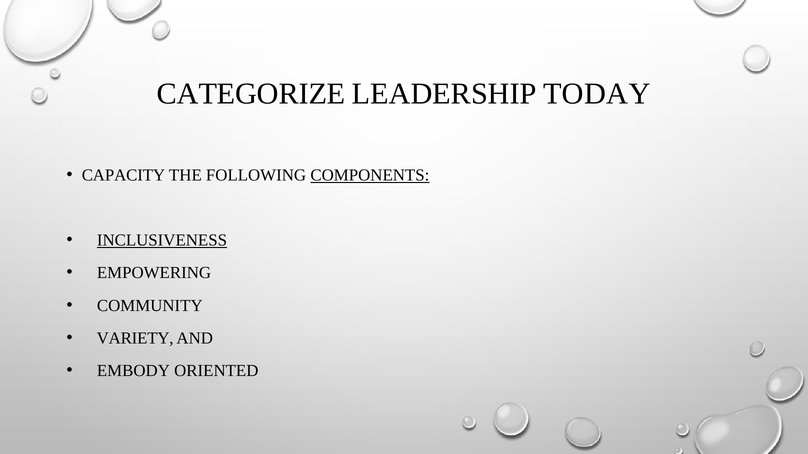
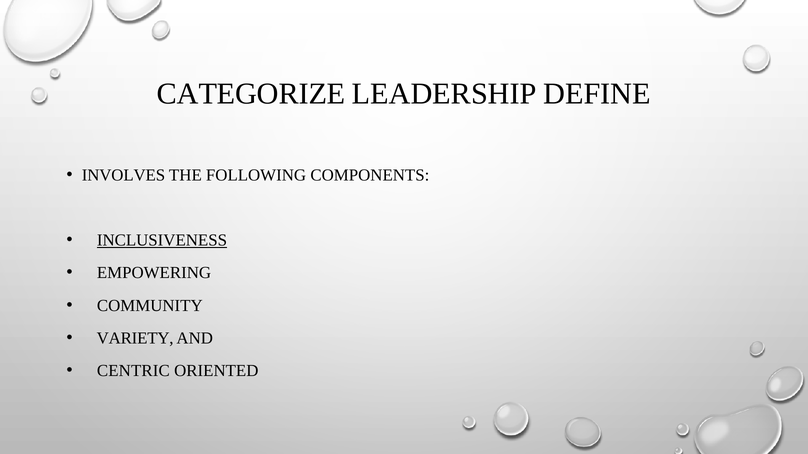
TODAY: TODAY -> DEFINE
CAPACITY: CAPACITY -> INVOLVES
COMPONENTS underline: present -> none
EMBODY: EMBODY -> CENTRIC
